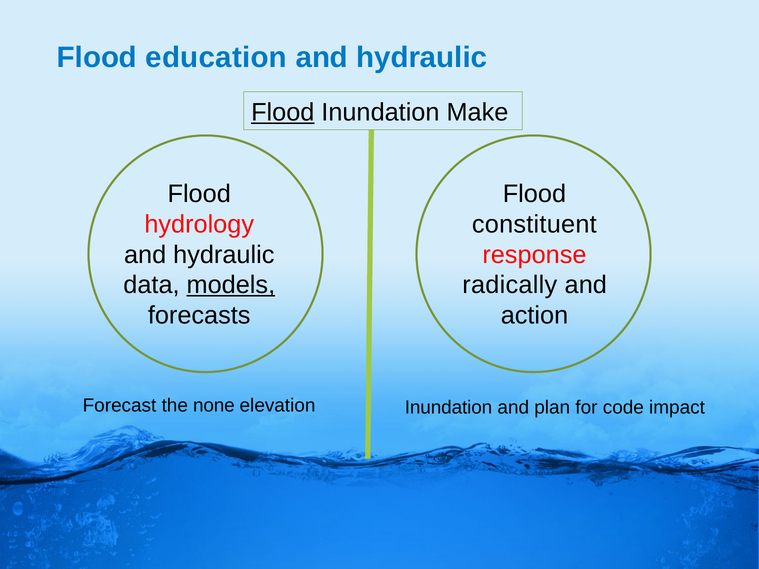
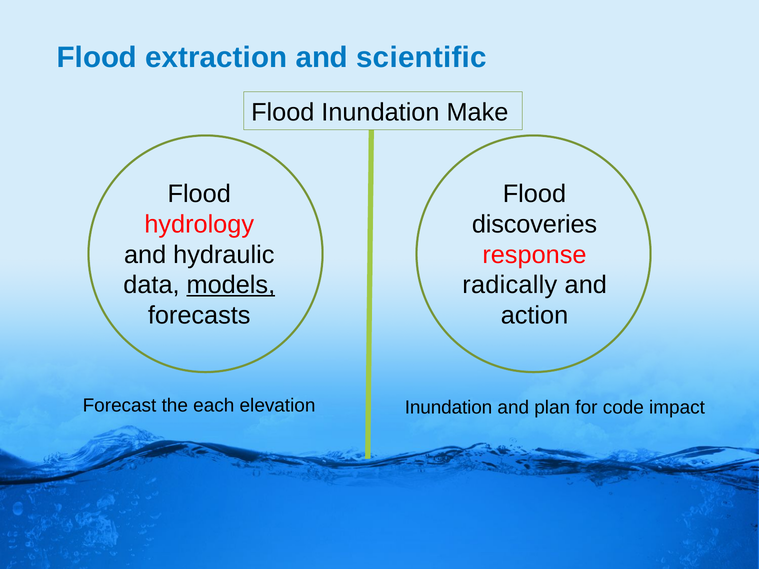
education: education -> extraction
hydraulic at (422, 58): hydraulic -> scientific
Flood at (283, 112) underline: present -> none
constituent: constituent -> discoveries
none: none -> each
